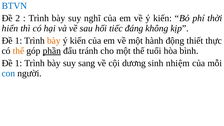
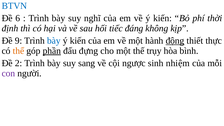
2: 2 -> 6
hiến: hiến -> định
1 at (19, 41): 1 -> 9
bày at (54, 41) colour: orange -> blue
động underline: none -> present
tránh: tránh -> đựng
tuổi: tuổi -> trụy
1 at (19, 63): 1 -> 2
dương: dương -> ngược
con colour: blue -> purple
